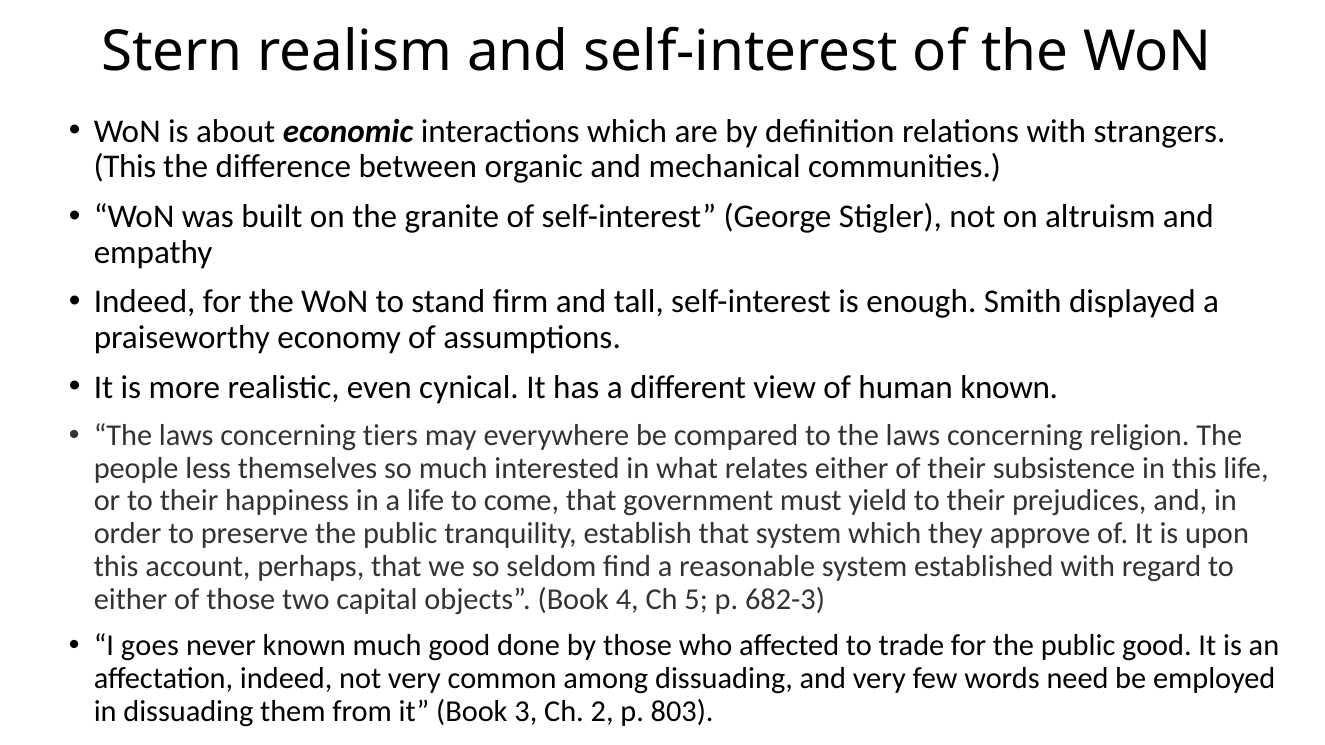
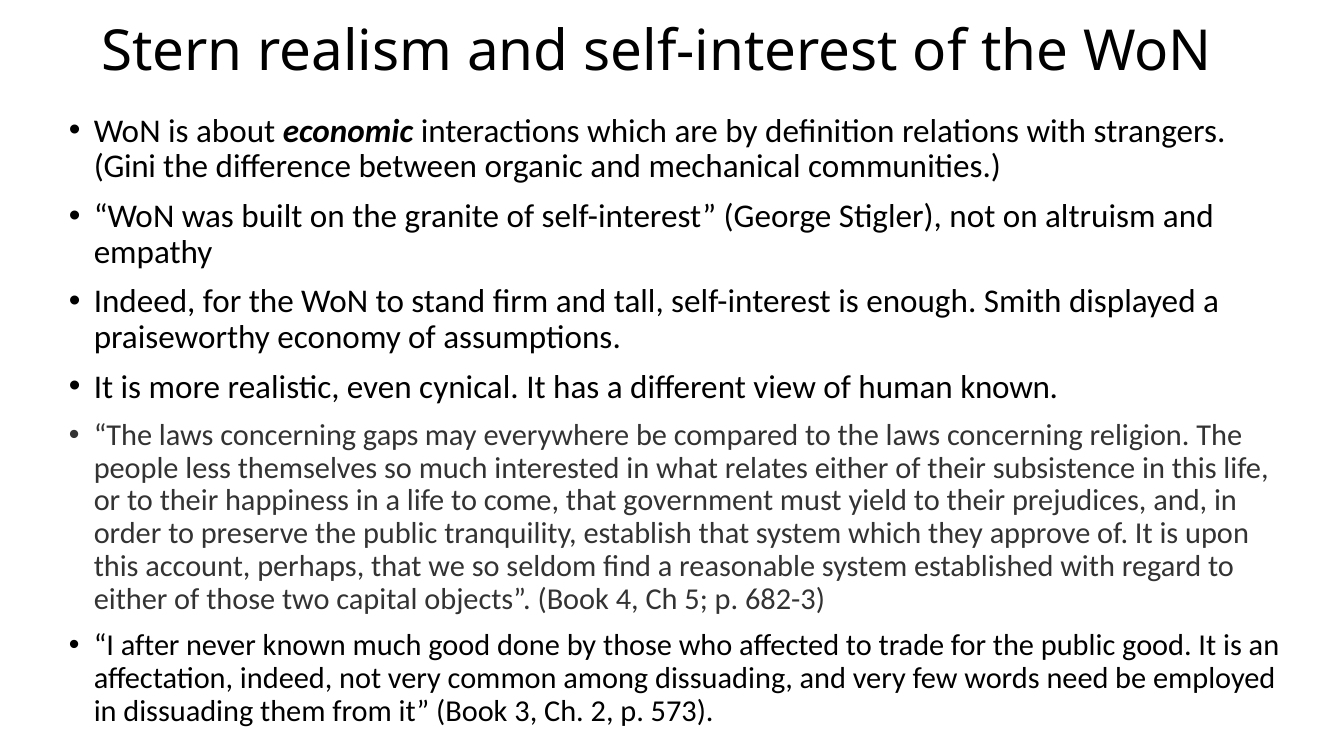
This at (125, 167): This -> Gini
tiers: tiers -> gaps
goes: goes -> after
803: 803 -> 573
